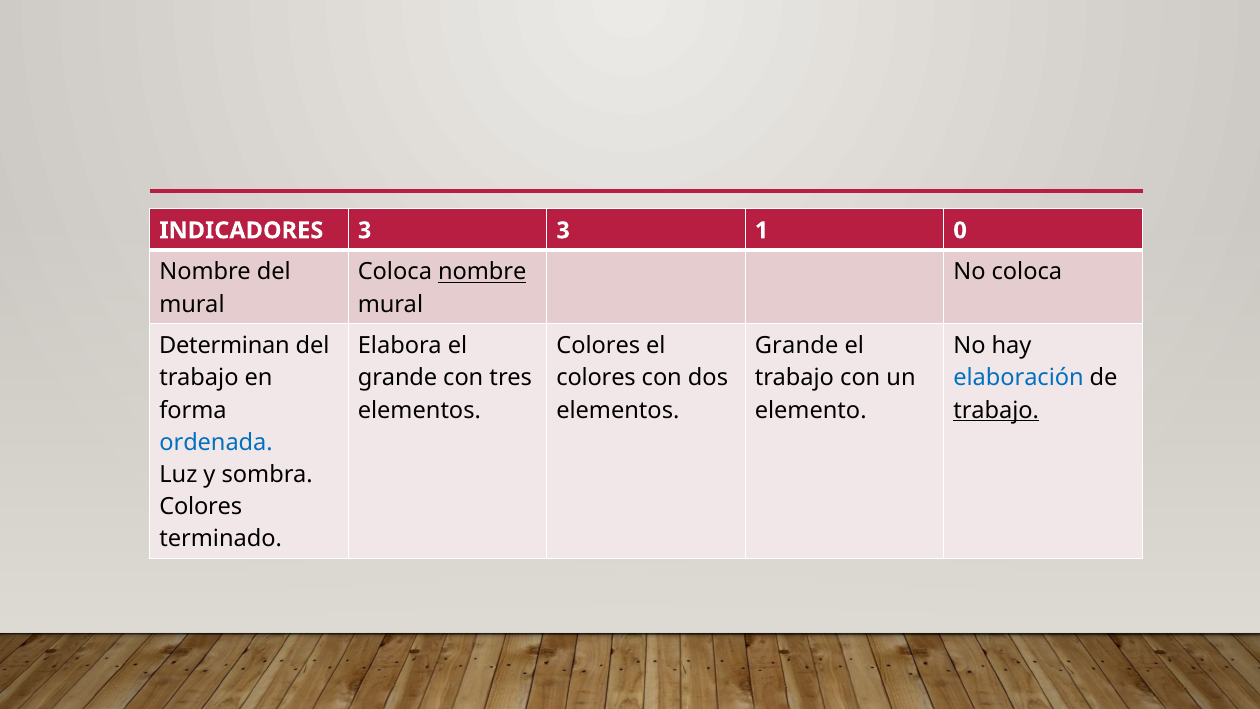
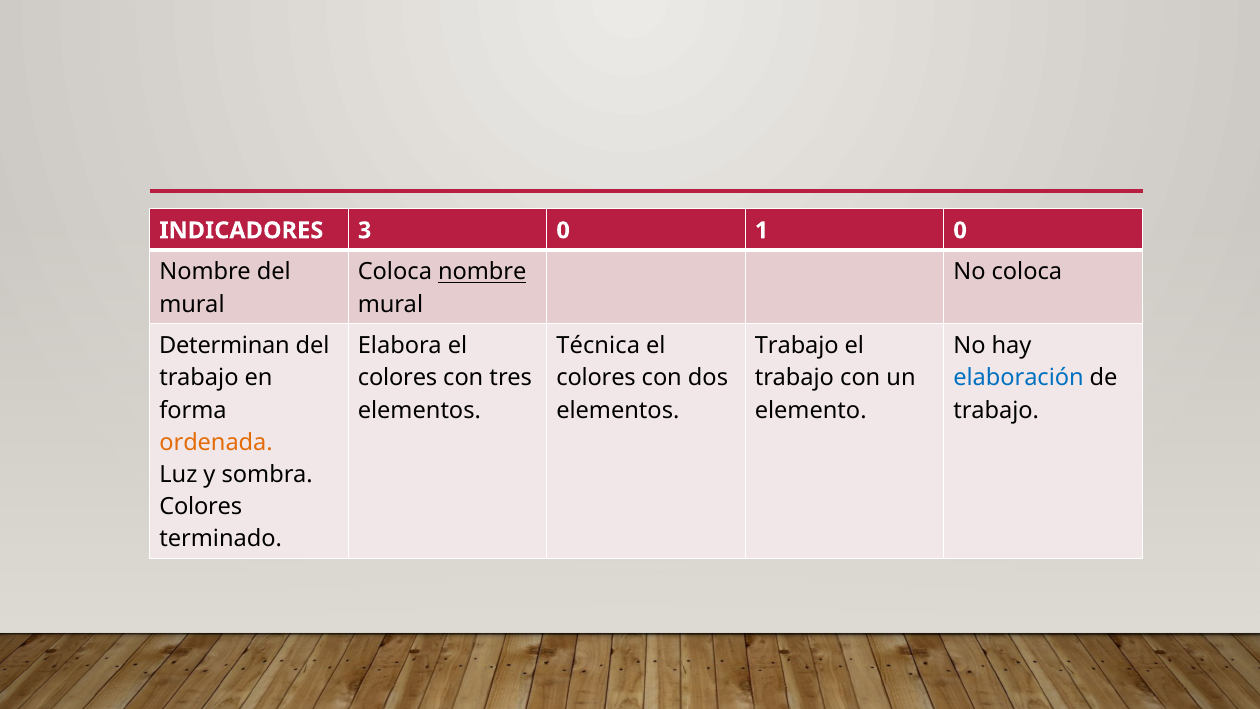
3 3: 3 -> 0
Colores at (598, 346): Colores -> Técnica
Grande at (797, 346): Grande -> Trabajo
grande at (398, 378): grande -> colores
trabajo at (996, 410) underline: present -> none
ordenada colour: blue -> orange
